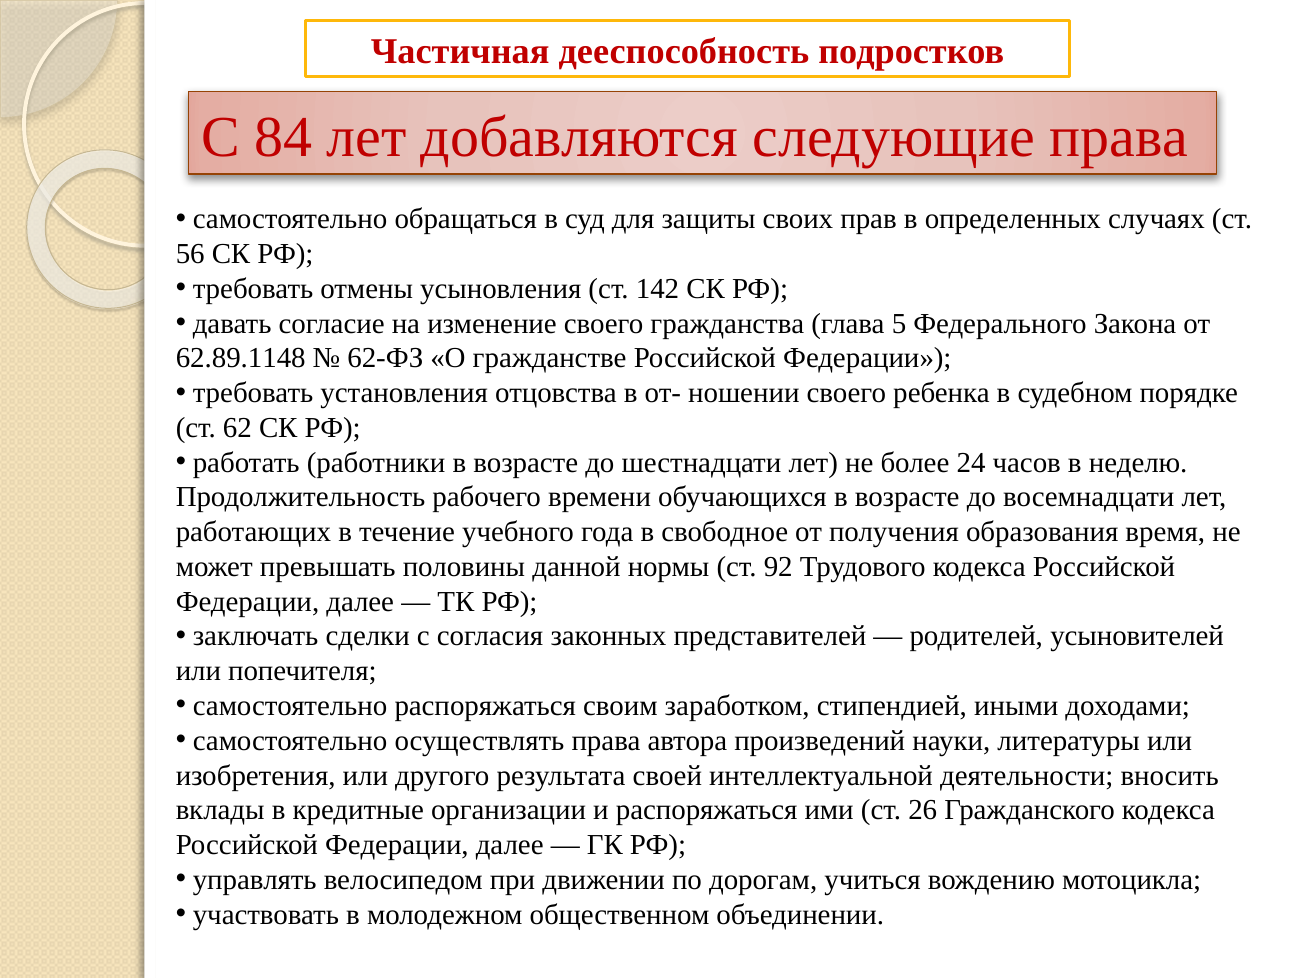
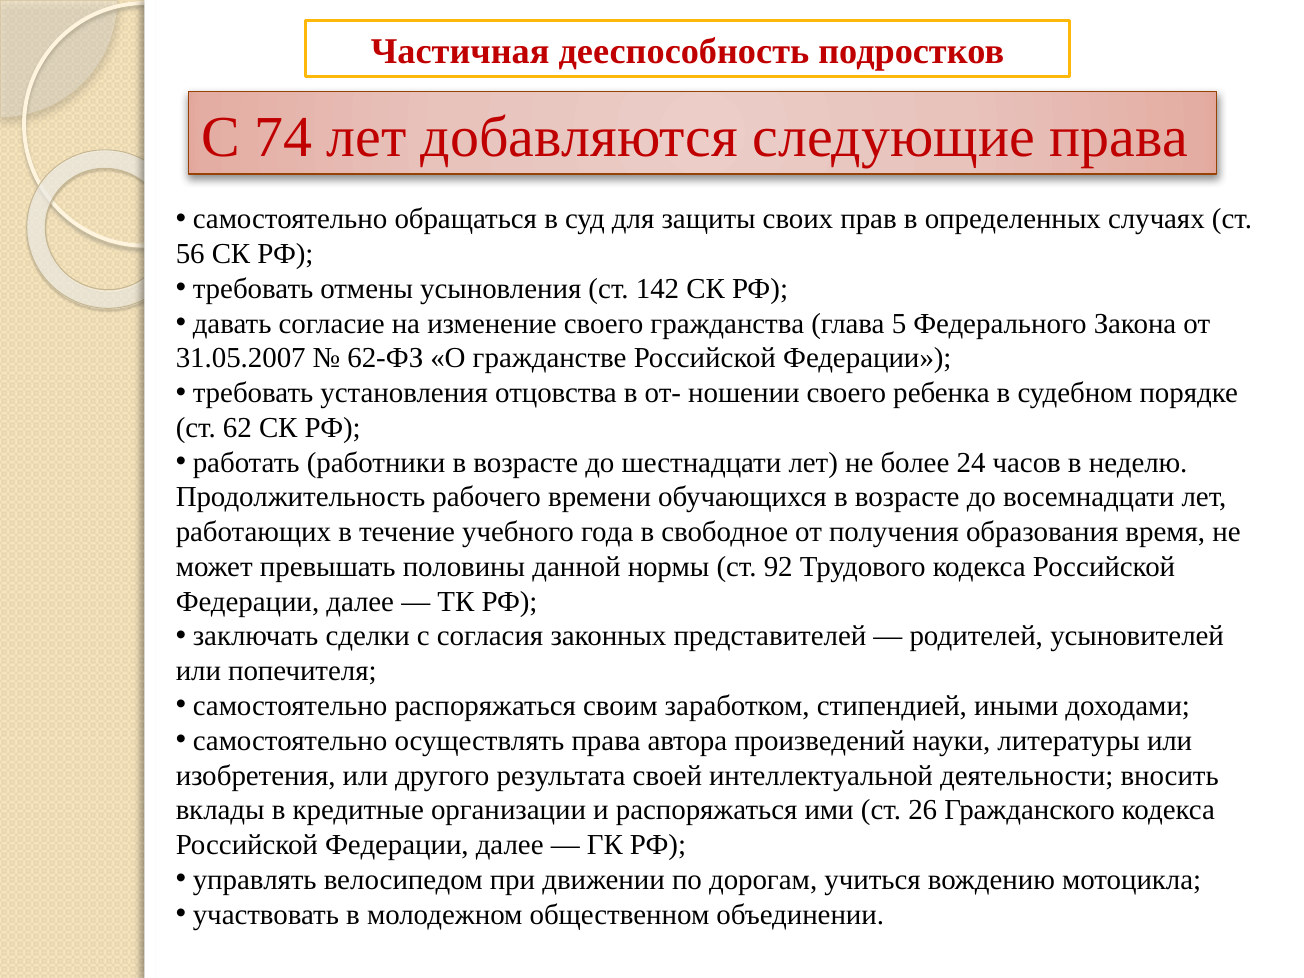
84: 84 -> 74
62.89.1148: 62.89.1148 -> 31.05.2007
